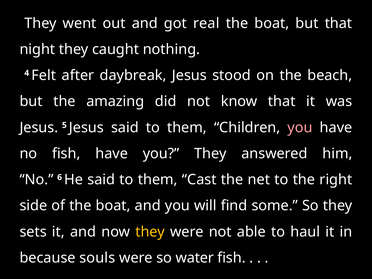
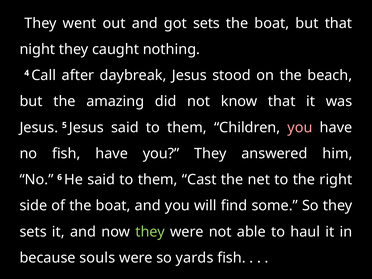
got real: real -> sets
Felt: Felt -> Call
they at (150, 232) colour: yellow -> light green
water: water -> yards
